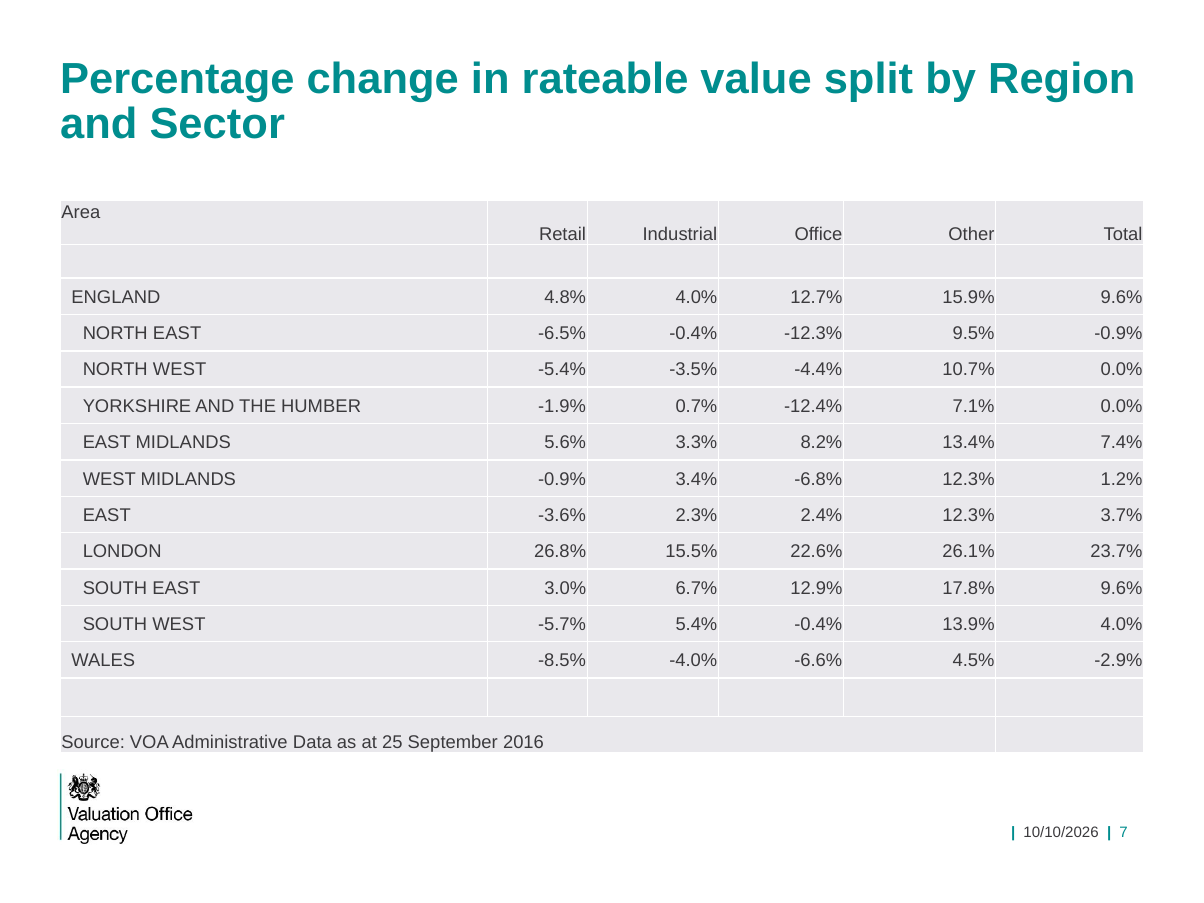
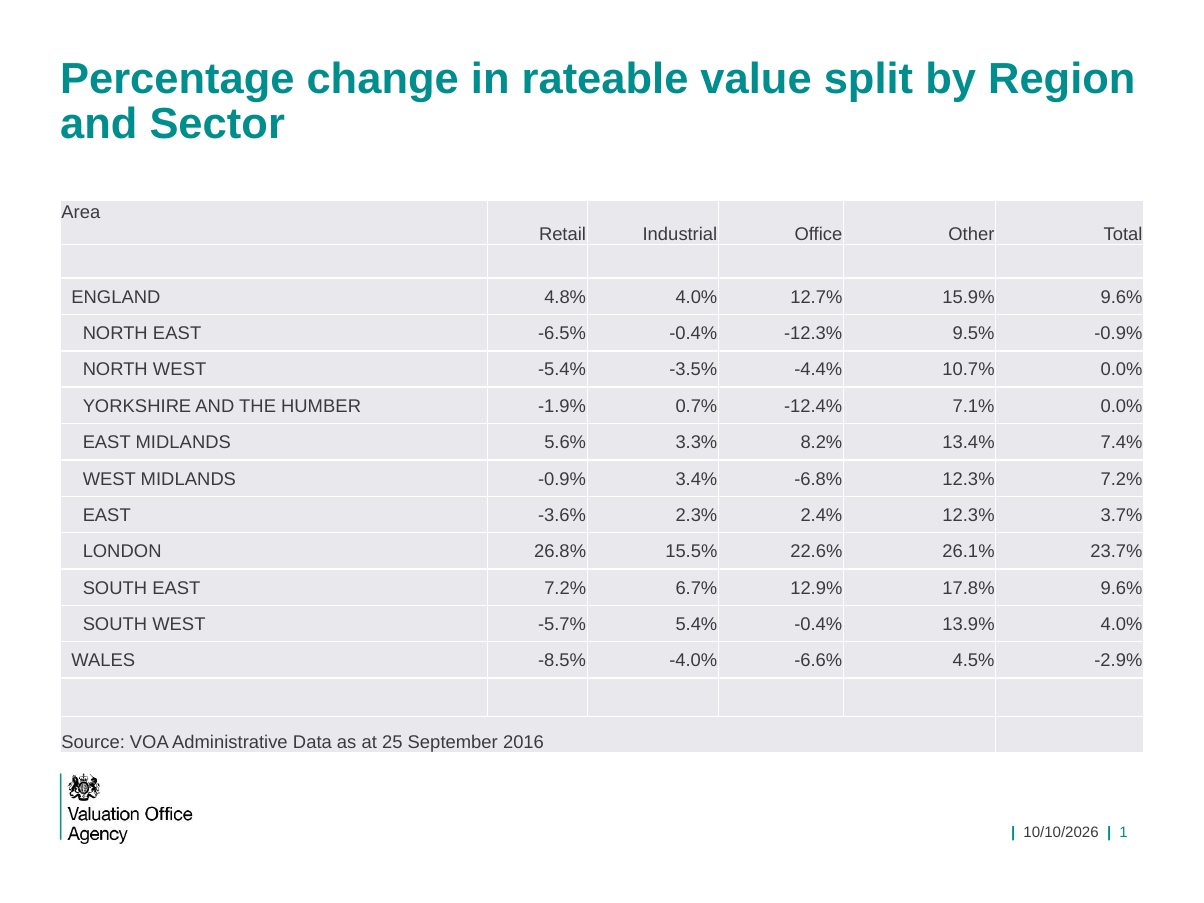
12.3% 1.2%: 1.2% -> 7.2%
EAST 3.0%: 3.0% -> 7.2%
7: 7 -> 1
